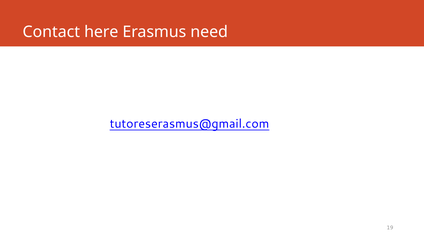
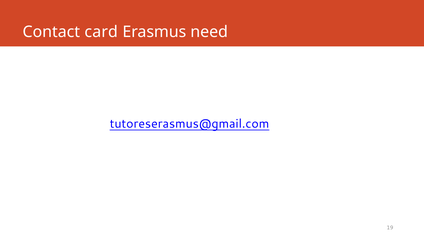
here: here -> card
